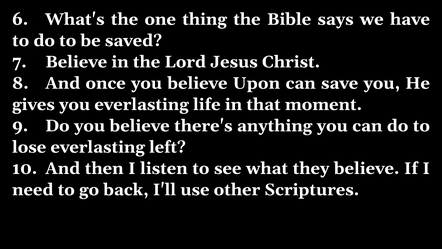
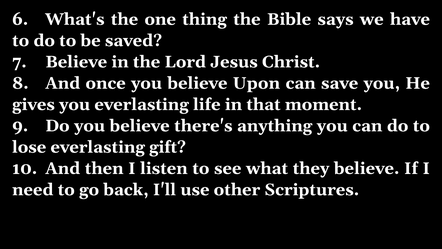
left: left -> gift
